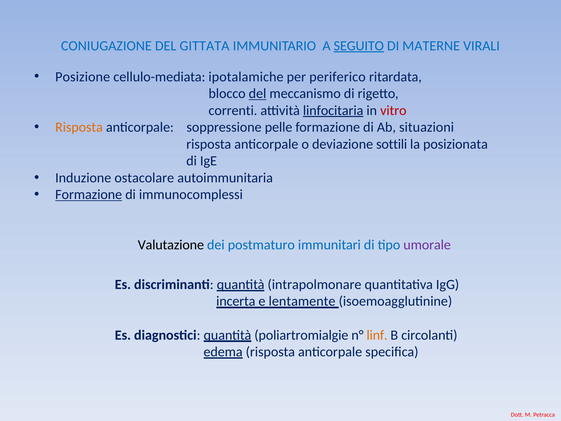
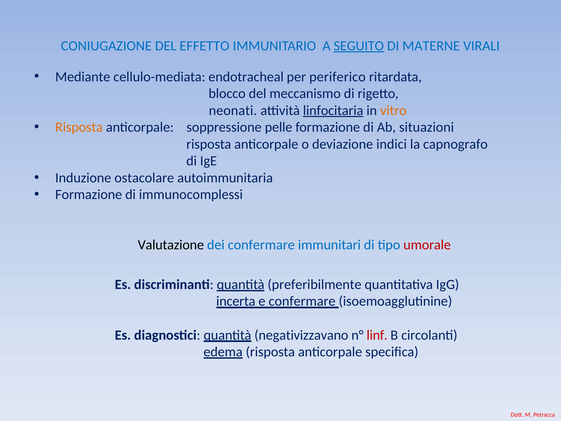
GITTATA: GITTATA -> EFFETTO
Posizione: Posizione -> Mediante
ipotalamiche: ipotalamiche -> endotracheal
del at (258, 94) underline: present -> none
correnti: correnti -> neonati
vitro colour: red -> orange
sottili: sottili -> indici
posizionata: posizionata -> capnografo
Formazione at (89, 195) underline: present -> none
dei postmaturo: postmaturo -> confermare
umorale colour: purple -> red
intrapolmonare: intrapolmonare -> preferibilmente
e lentamente: lentamente -> confermare
poliartromialgie: poliartromialgie -> negativizzavano
linf colour: orange -> red
